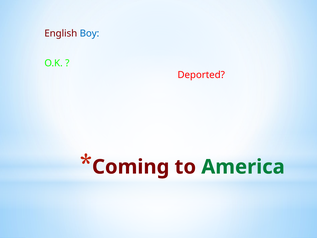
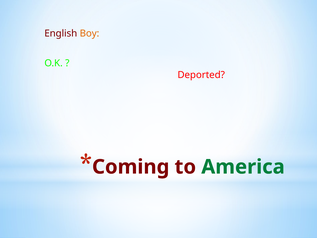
Boy colour: blue -> orange
